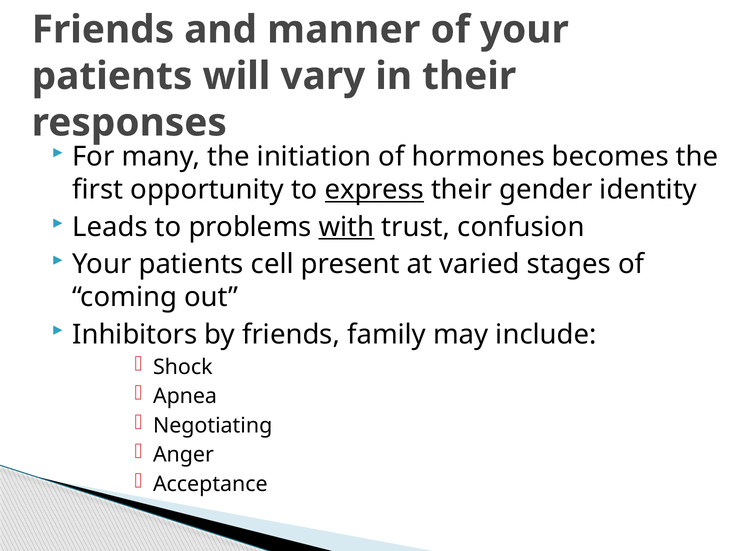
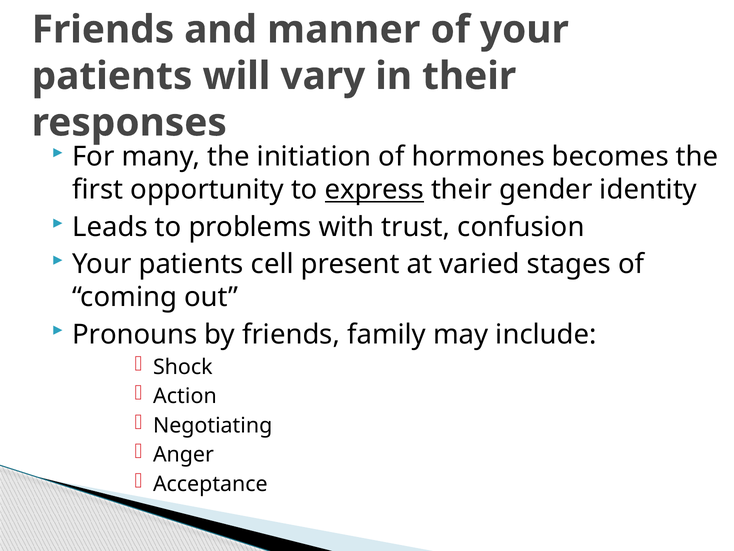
with underline: present -> none
Inhibitors: Inhibitors -> Pronouns
Apnea: Apnea -> Action
